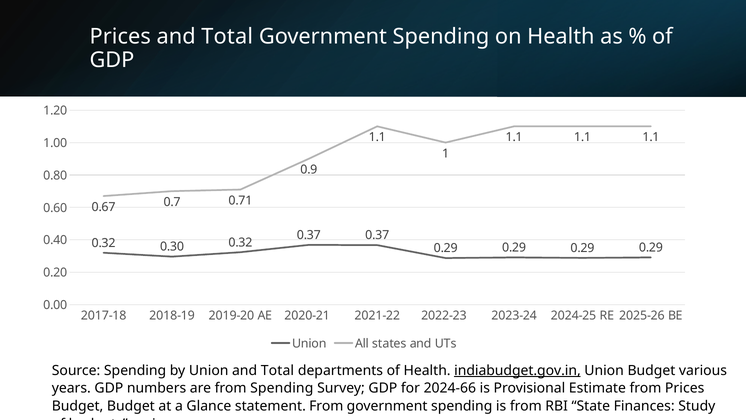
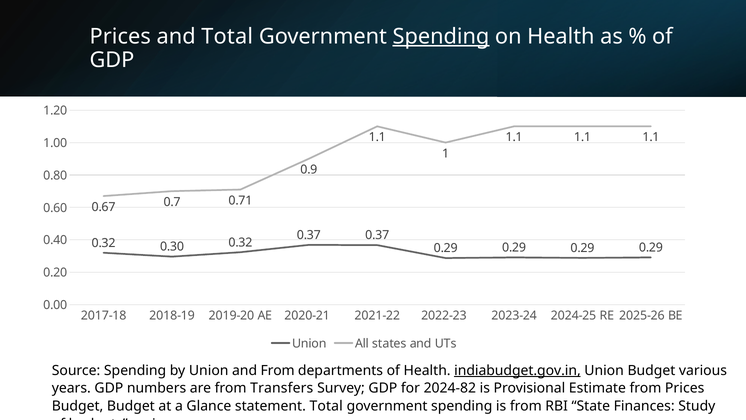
Spending at (441, 36) underline: none -> present
Union and Total: Total -> From
from Spending: Spending -> Transfers
2024-66: 2024-66 -> 2024-82
statement From: From -> Total
